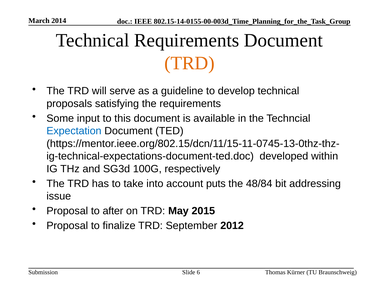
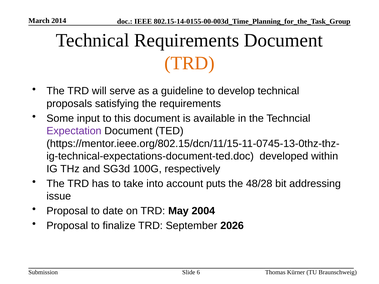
Expectation colour: blue -> purple
48/84: 48/84 -> 48/28
after: after -> date
2015: 2015 -> 2004
2012: 2012 -> 2026
